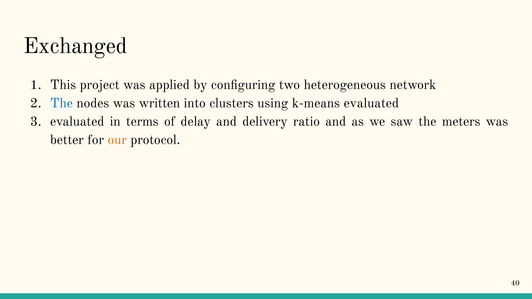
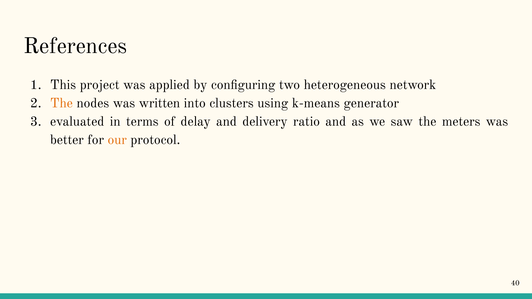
Exchanged: Exchanged -> References
The at (61, 103) colour: blue -> orange
k-means evaluated: evaluated -> generator
